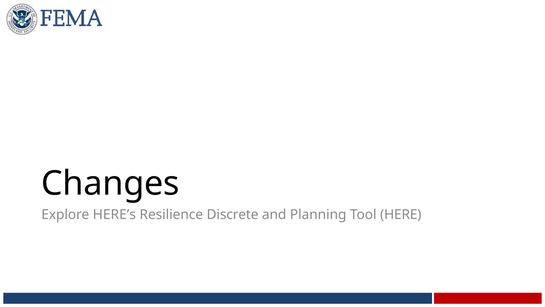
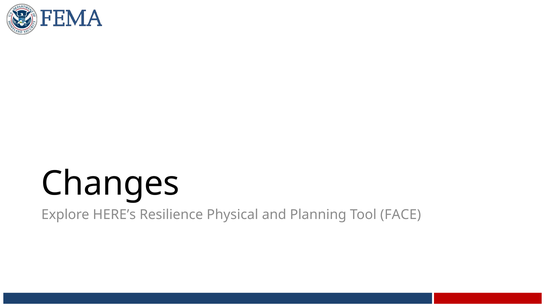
Discrete: Discrete -> Physical
HERE: HERE -> FACE
